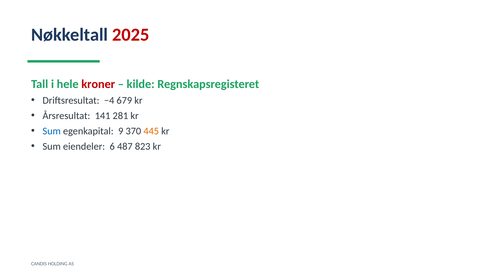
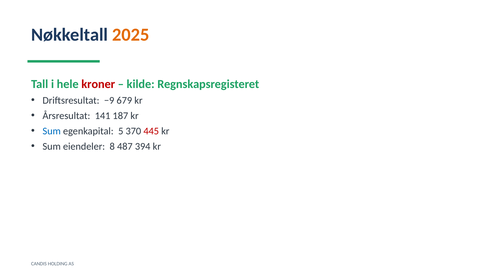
2025 colour: red -> orange
−4: −4 -> −9
281: 281 -> 187
9: 9 -> 5
445 colour: orange -> red
6: 6 -> 8
823: 823 -> 394
